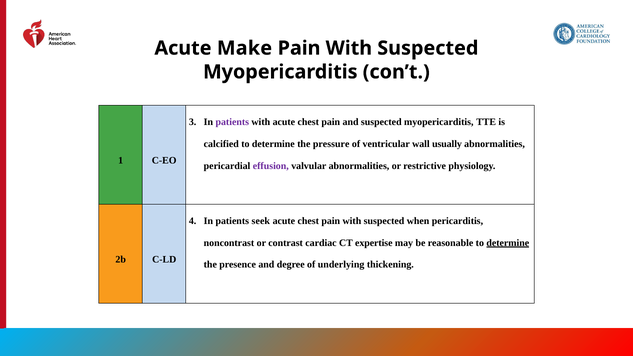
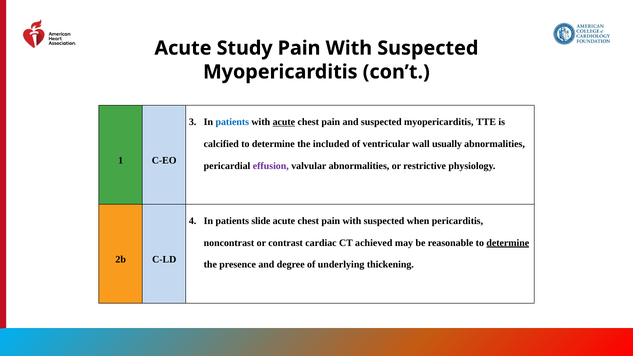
Make: Make -> Study
patients at (232, 122) colour: purple -> blue
acute at (284, 122) underline: none -> present
pressure: pressure -> included
seek: seek -> slide
expertise: expertise -> achieved
